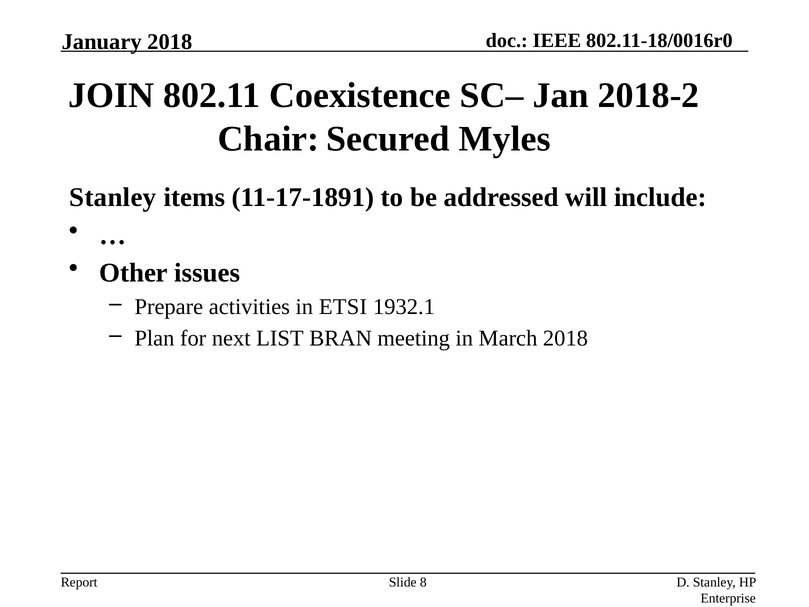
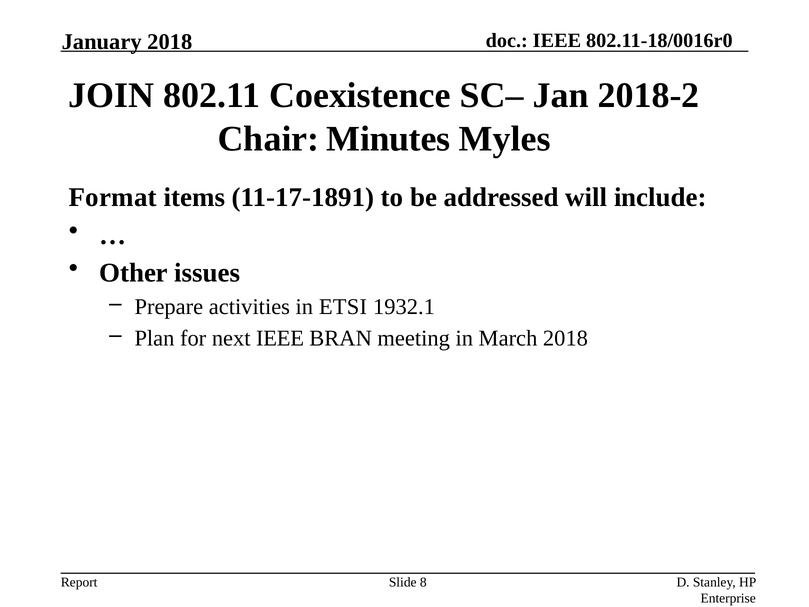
Secured: Secured -> Minutes
Stanley at (113, 197): Stanley -> Format
next LIST: LIST -> IEEE
